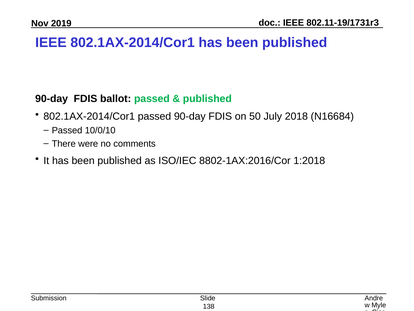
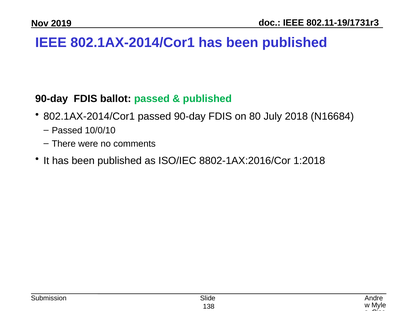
50: 50 -> 80
